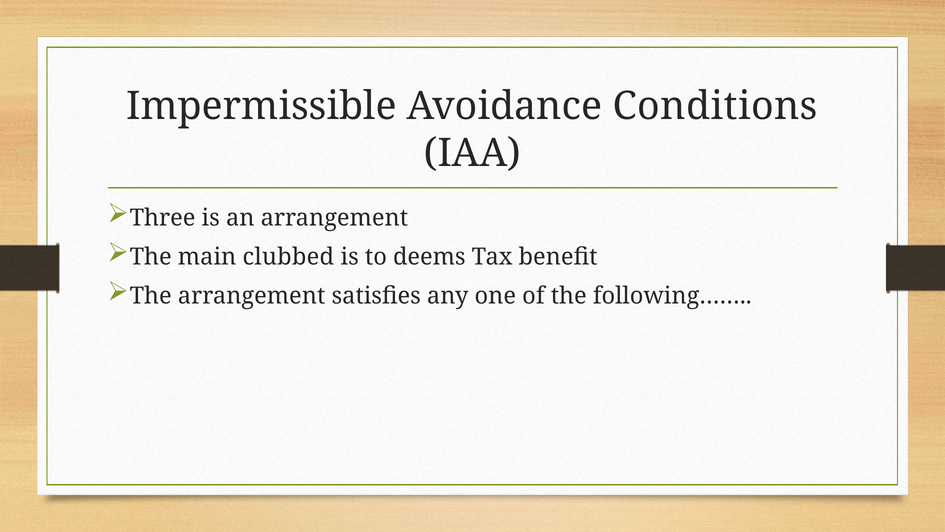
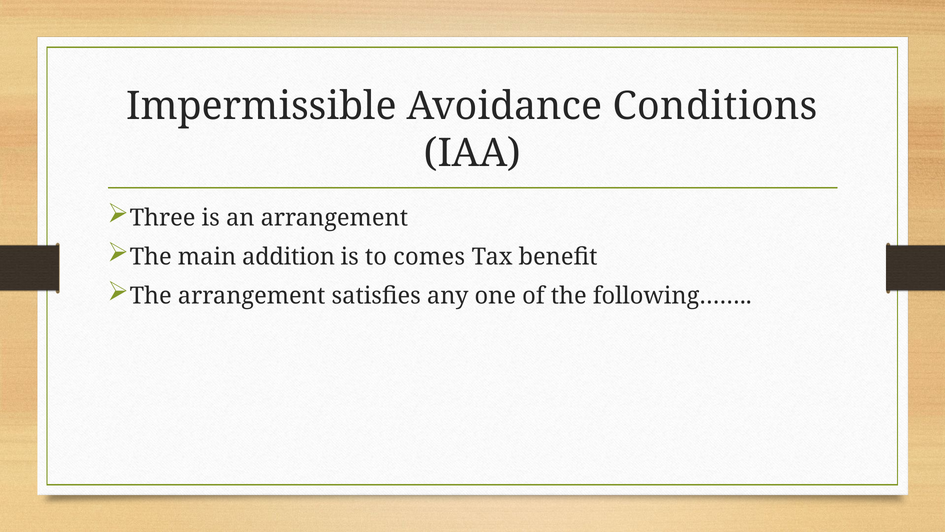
clubbed: clubbed -> addition
deems: deems -> comes
